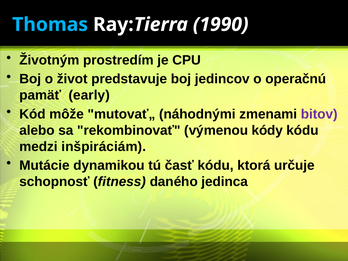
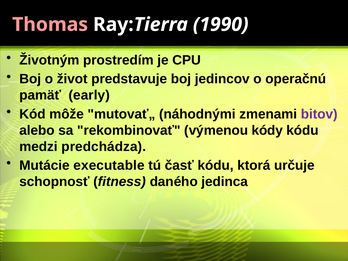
Thomas colour: light blue -> pink
inšpiráciám: inšpiráciám -> predchádza
dynamikou: dynamikou -> executable
